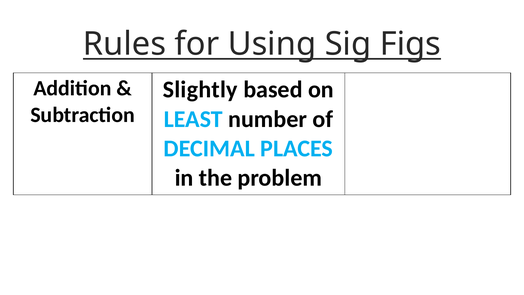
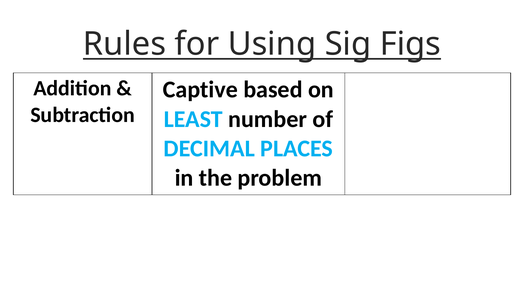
Slightly: Slightly -> Captive
